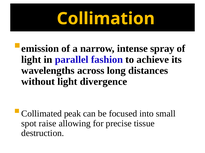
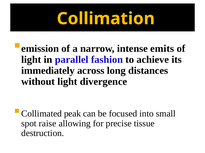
spray: spray -> emits
wavelengths: wavelengths -> immediately
